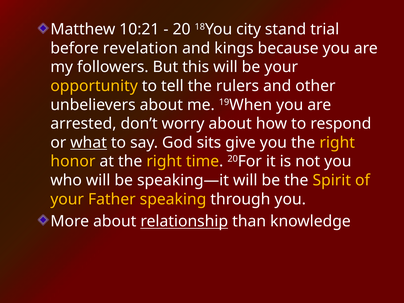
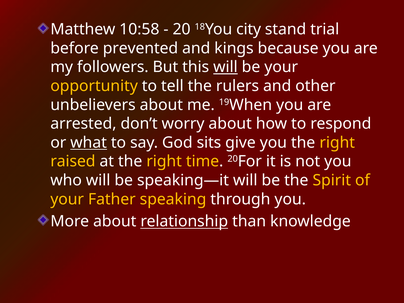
10:21: 10:21 -> 10:58
revelation: revelation -> prevented
will at (225, 67) underline: none -> present
honor: honor -> raised
